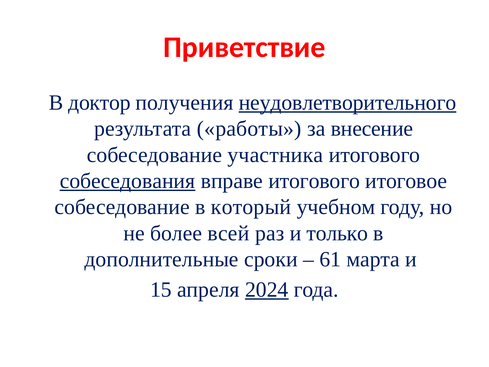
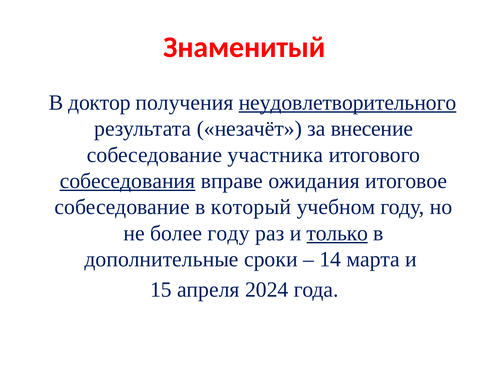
Приветствие: Приветствие -> Знаменитый
работы: работы -> незачёт
вправе итогового: итогового -> ожидания
более всей: всей -> году
только underline: none -> present
61: 61 -> 14
2024 underline: present -> none
